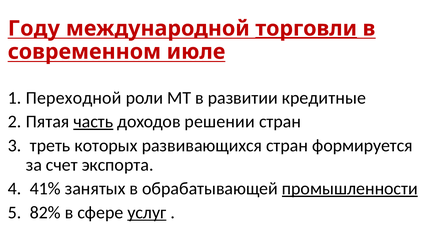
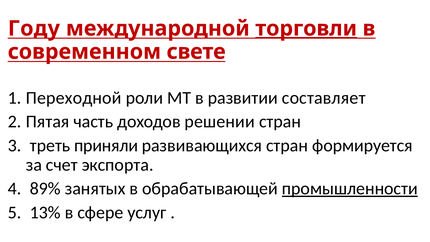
июле: июле -> свете
кредитные: кредитные -> составляет
часть underline: present -> none
которых: которых -> приняли
41%: 41% -> 89%
82%: 82% -> 13%
услуг underline: present -> none
